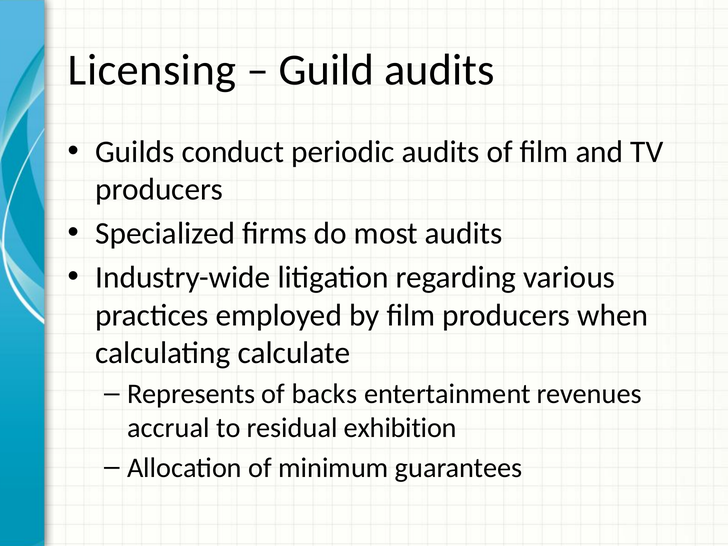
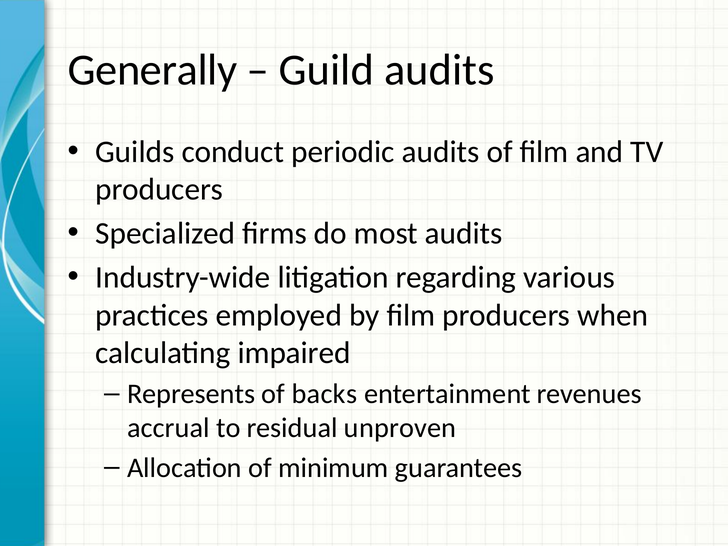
Licensing: Licensing -> Generally
calculate: calculate -> impaired
exhibition: exhibition -> unproven
